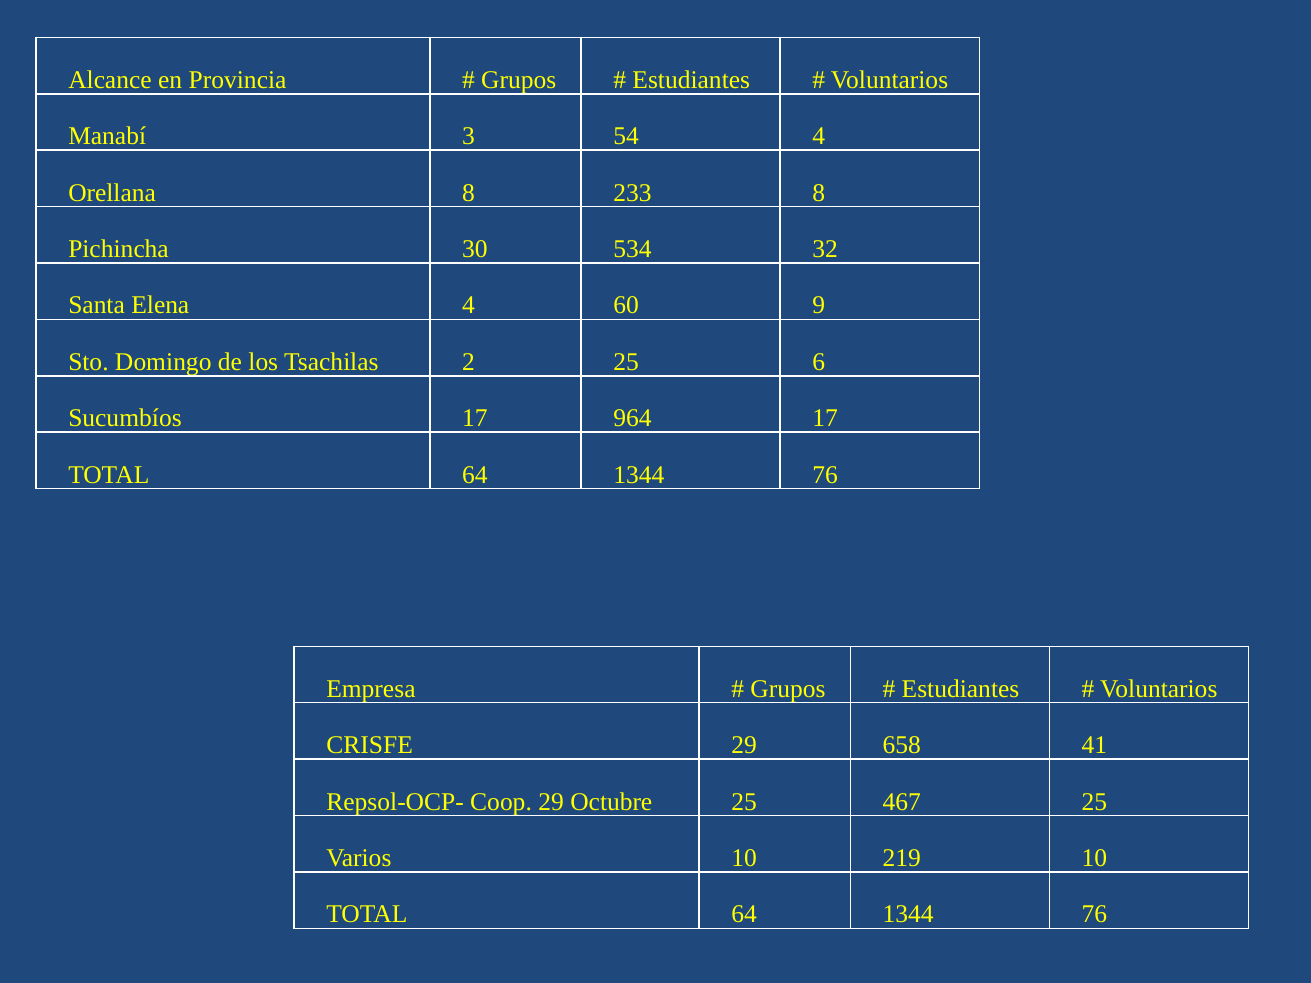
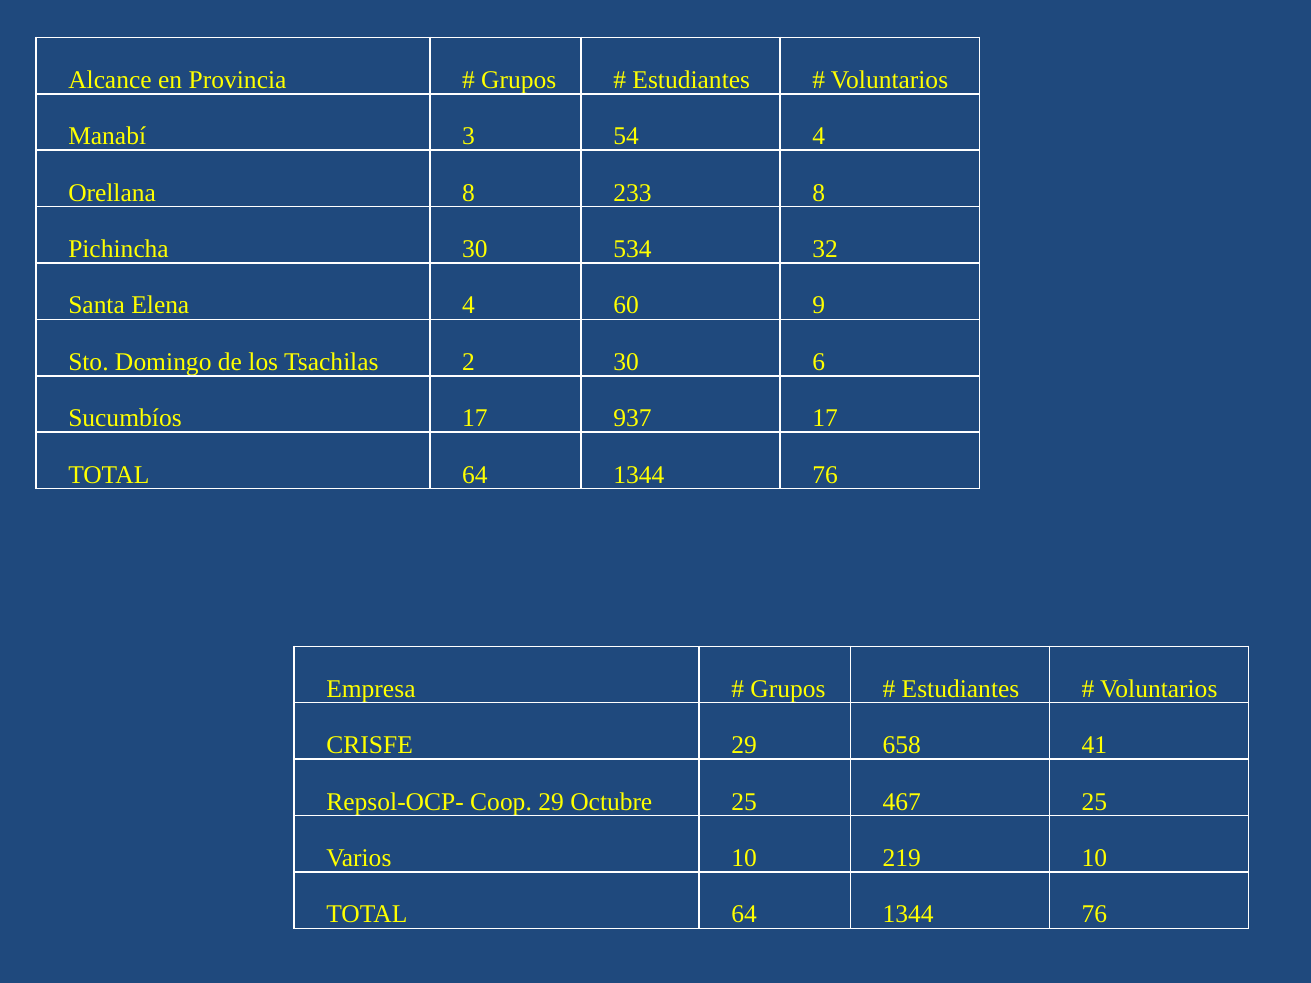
2 25: 25 -> 30
964: 964 -> 937
